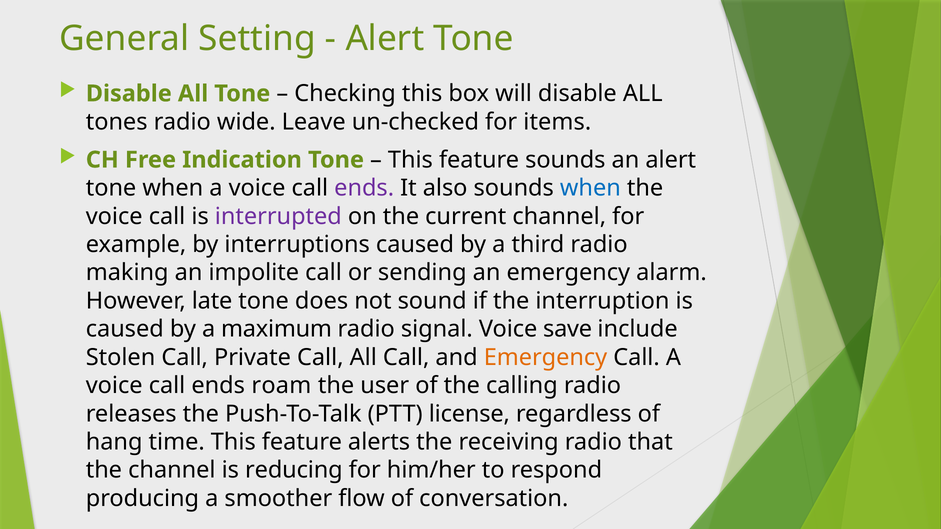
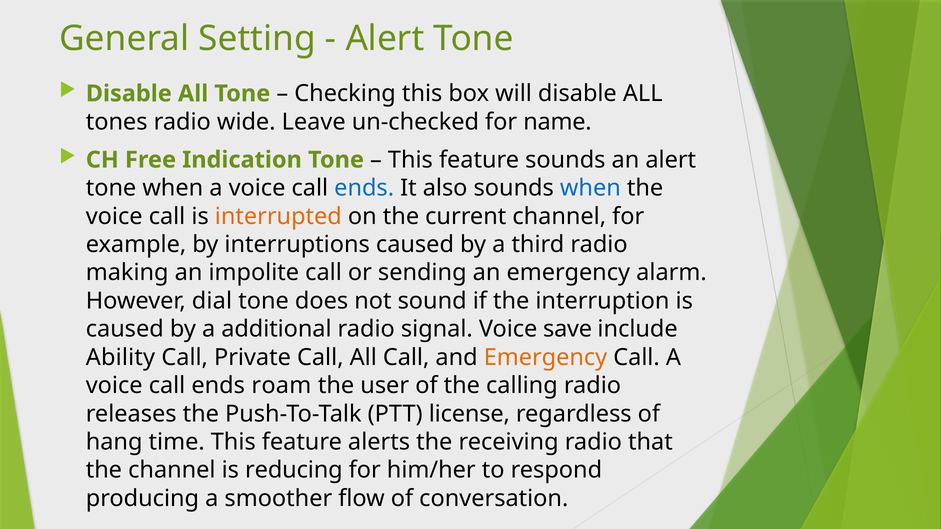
items: items -> name
ends at (364, 188) colour: purple -> blue
interrupted colour: purple -> orange
late: late -> dial
maximum: maximum -> additional
Stolen: Stolen -> Ability
